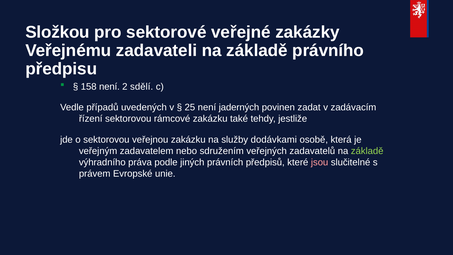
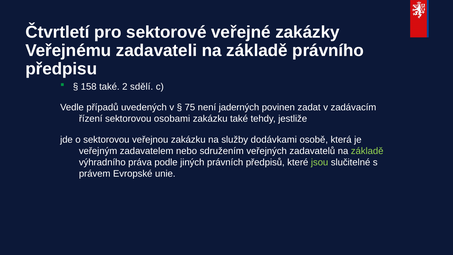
Složkou: Složkou -> Čtvrtletí
158 není: není -> také
25: 25 -> 75
rámcové: rámcové -> osobami
jsou colour: pink -> light green
